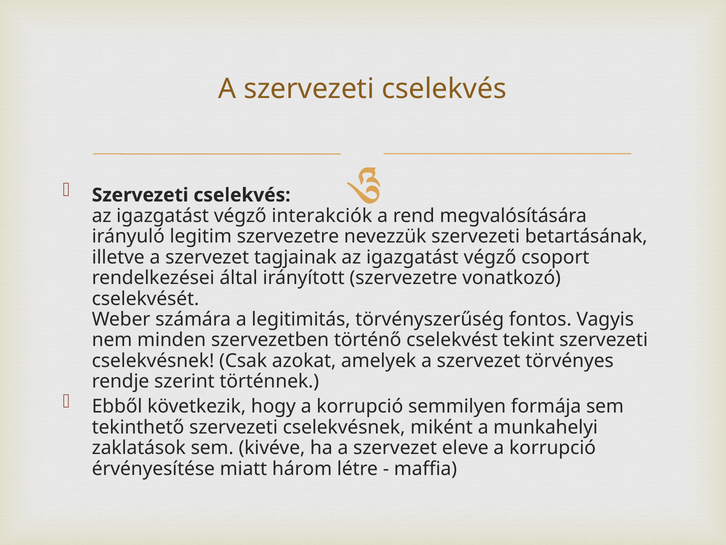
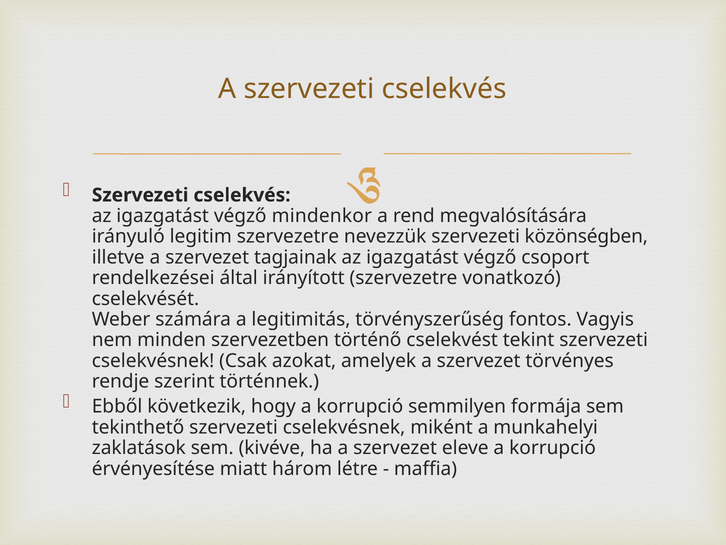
interakciók: interakciók -> mindenkor
betartásának: betartásának -> közönségben
